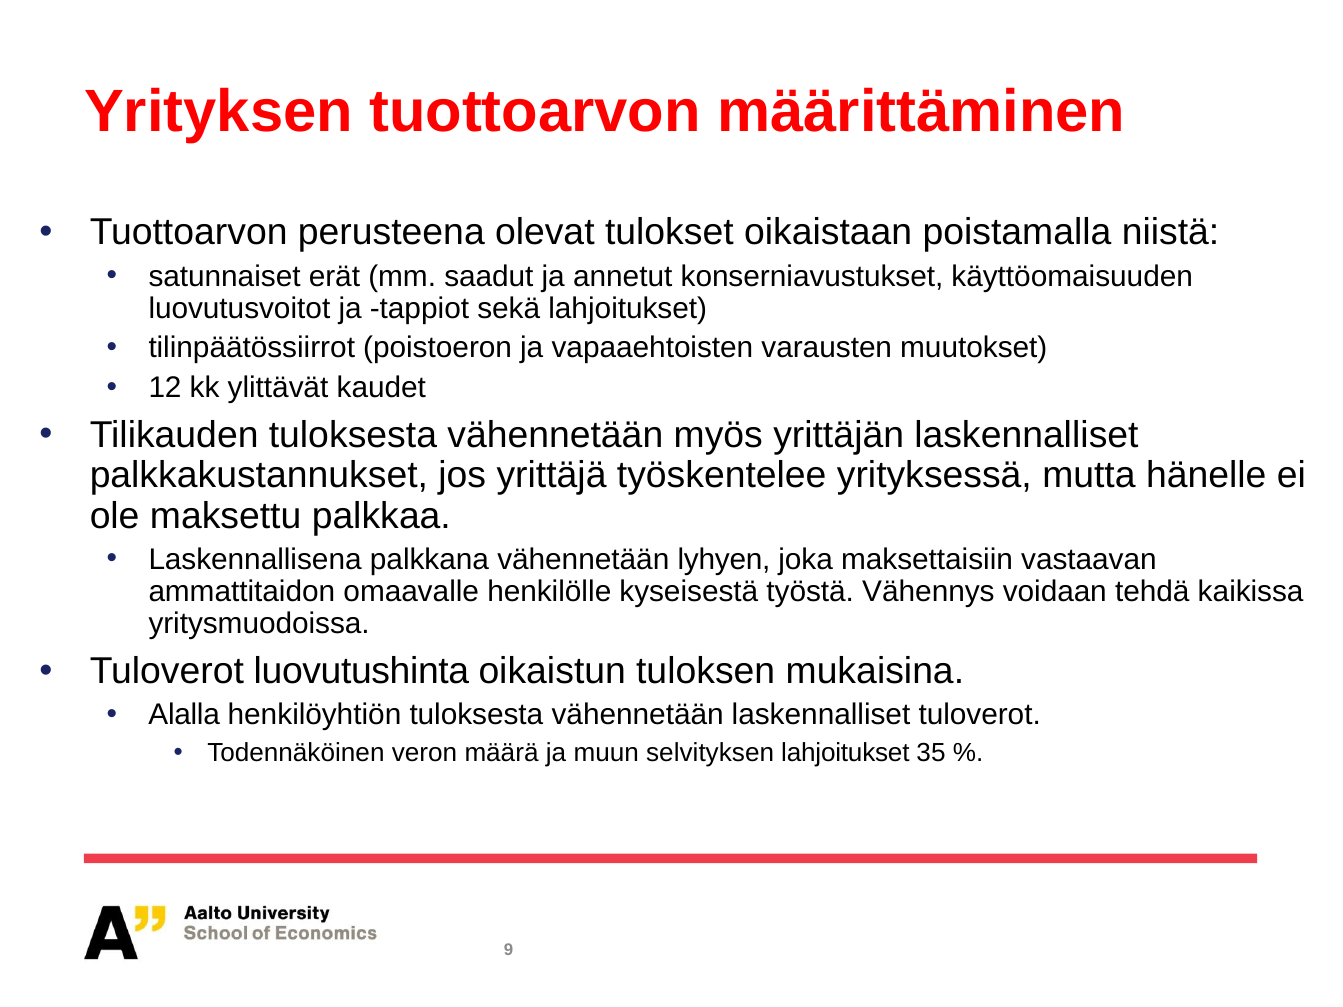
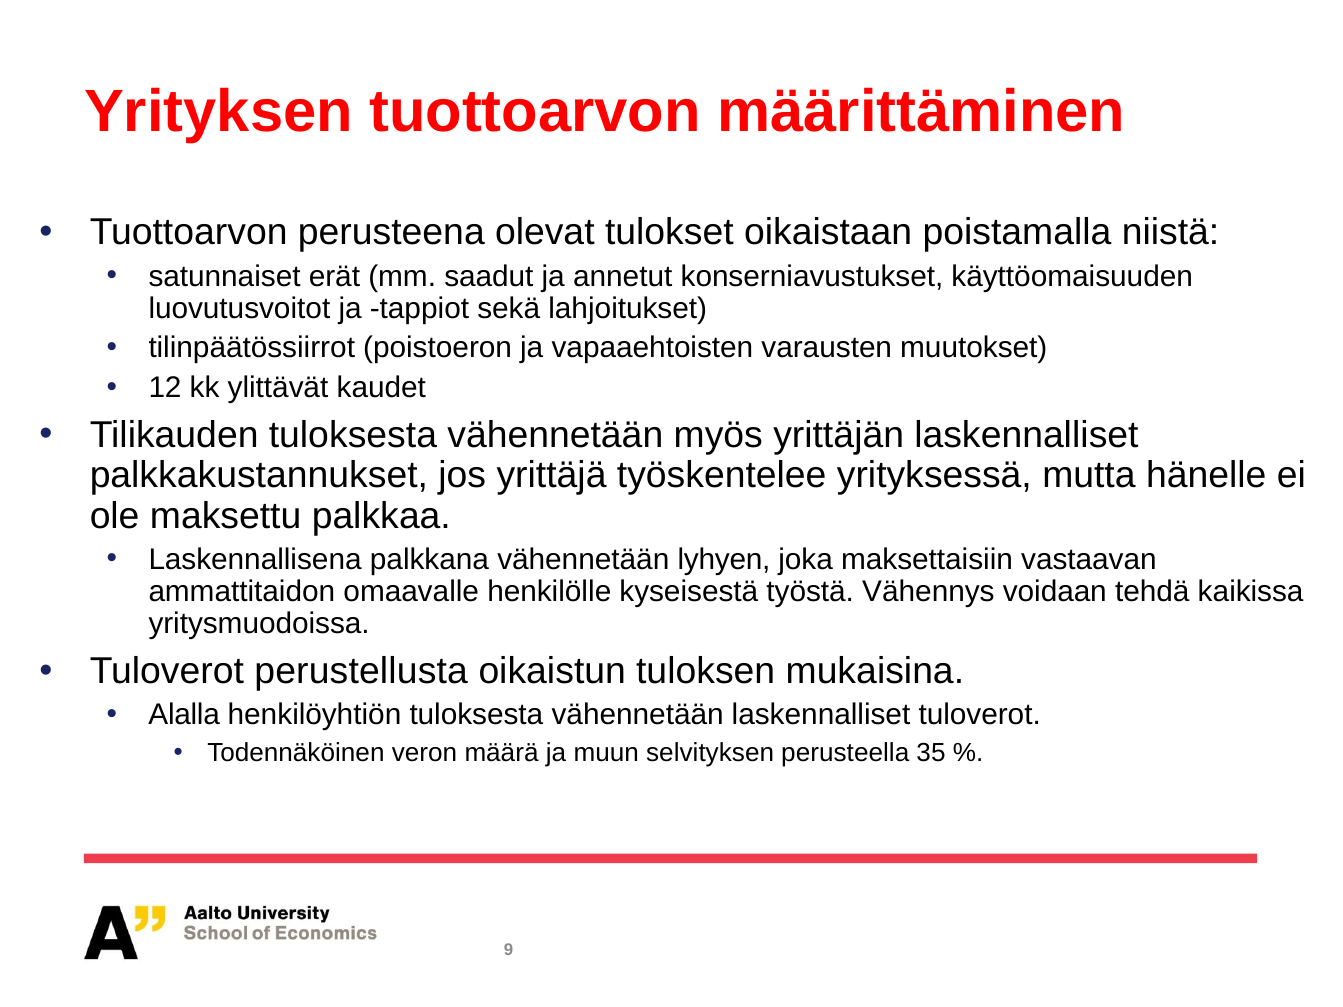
luovutushinta: luovutushinta -> perustellusta
selvityksen lahjoitukset: lahjoitukset -> perusteella
